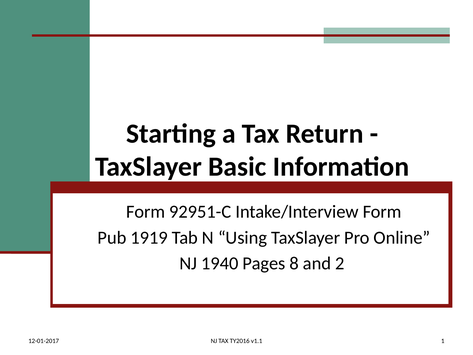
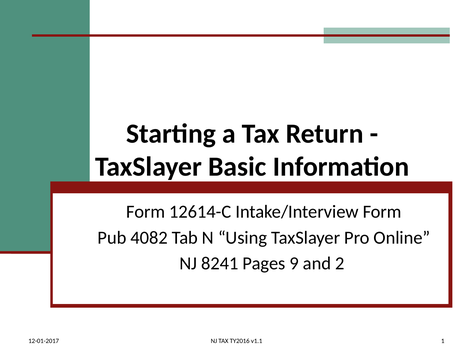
92951-C: 92951-C -> 12614-C
1919: 1919 -> 4082
1940: 1940 -> 8241
8: 8 -> 9
